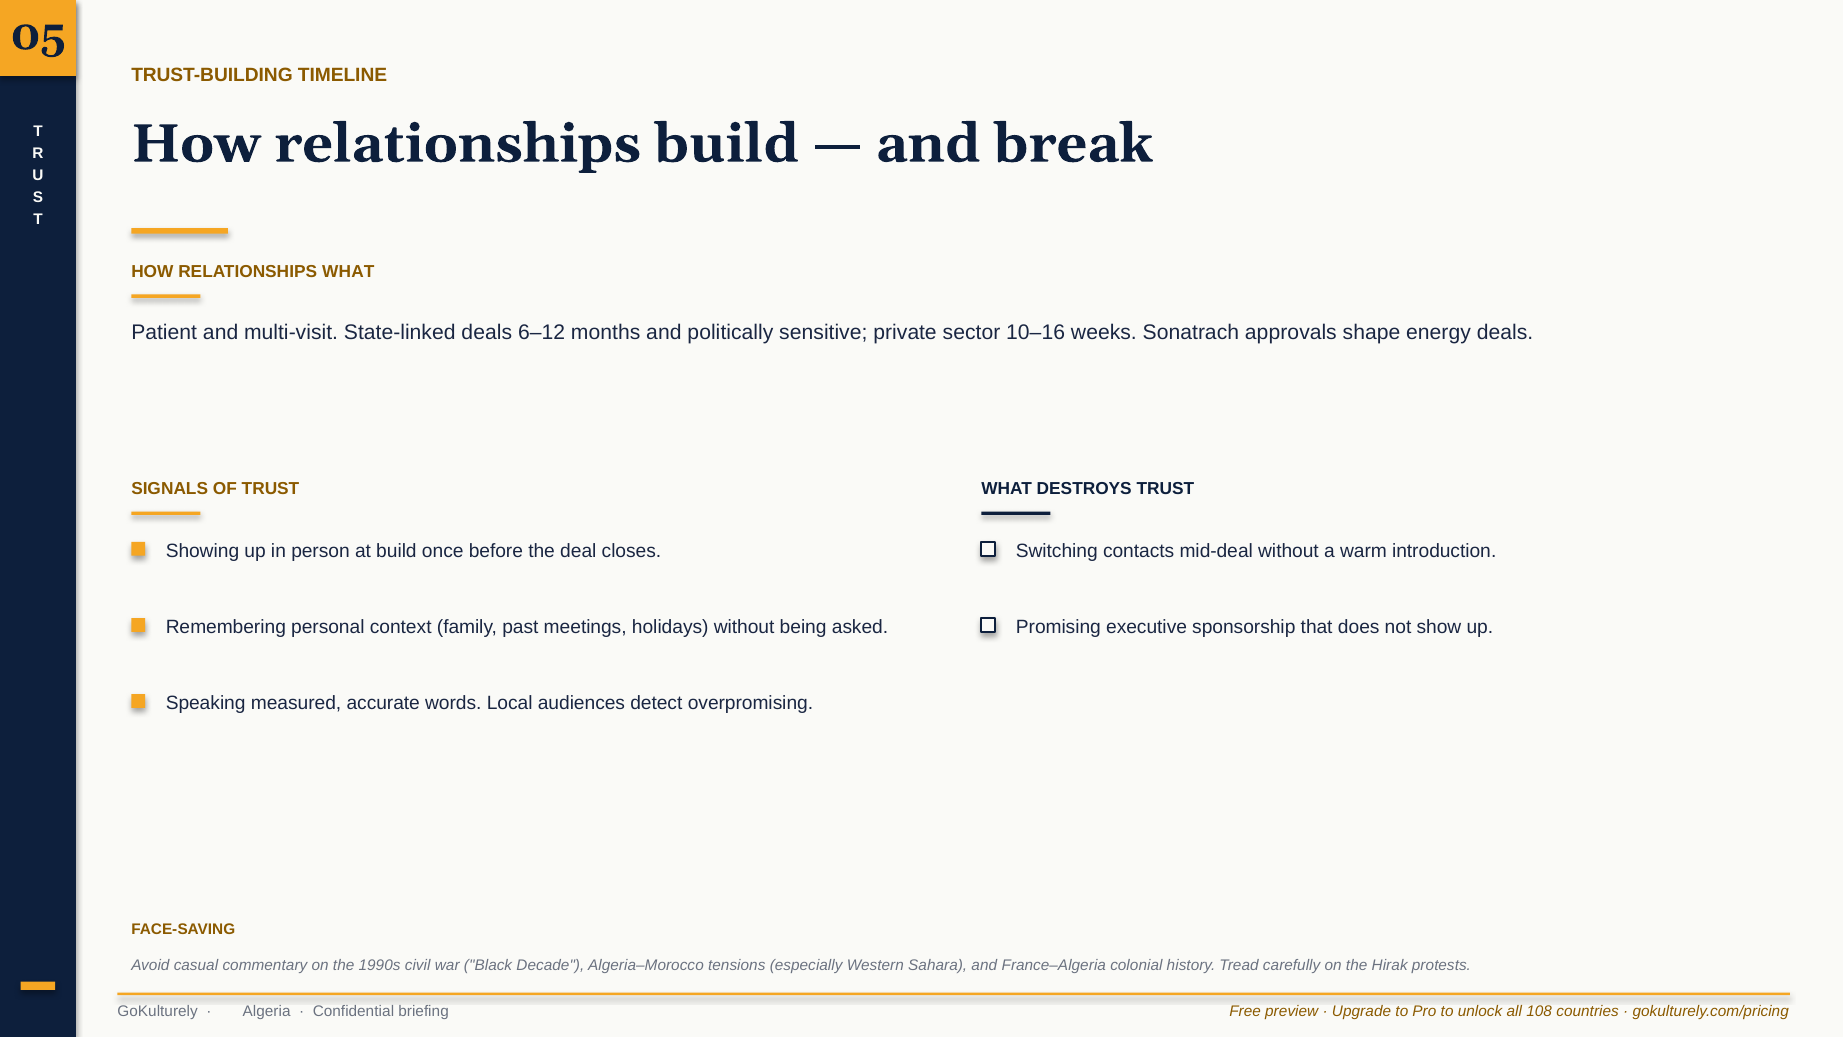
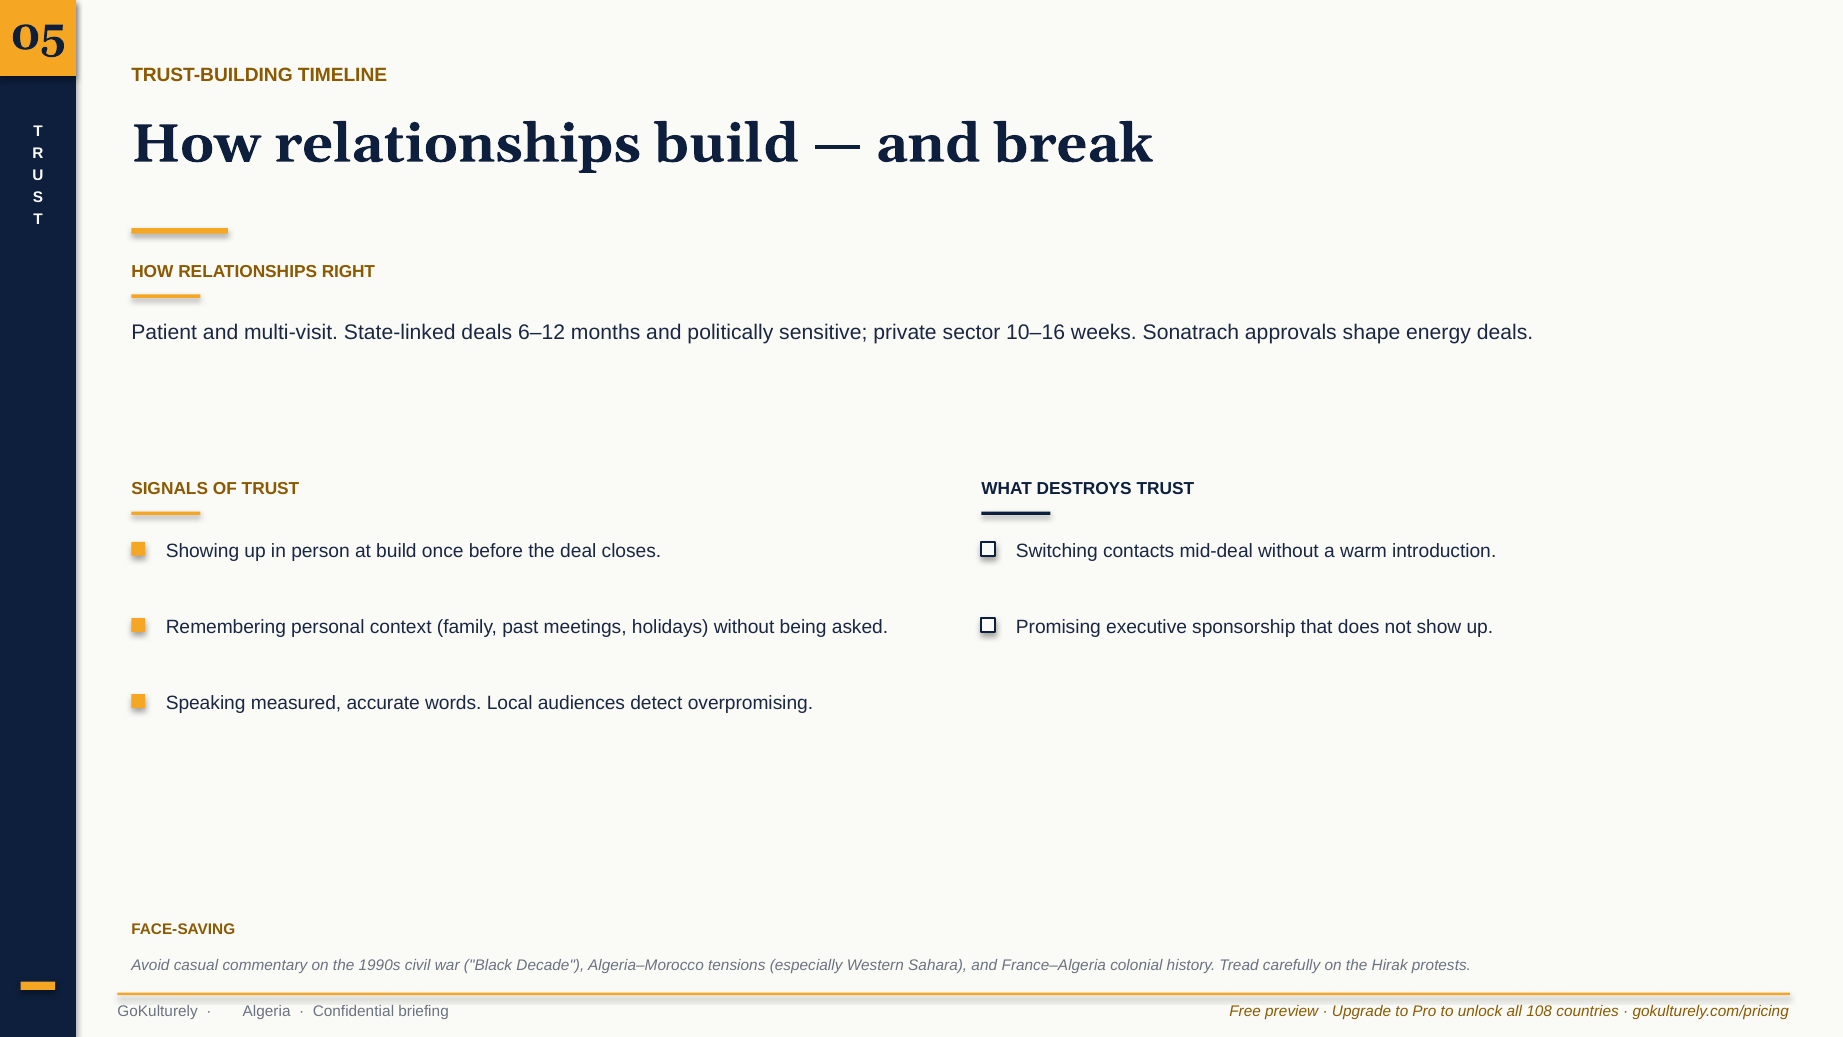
RELATIONSHIPS WHAT: WHAT -> RIGHT
